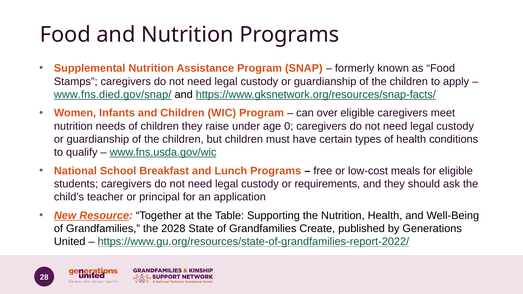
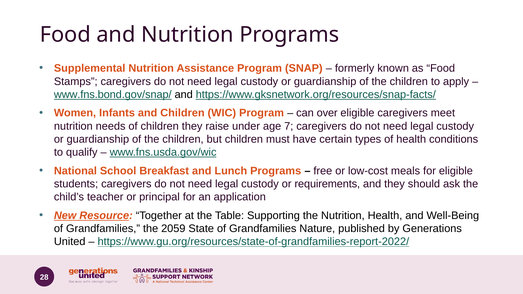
www.fns.died.gov/snap/: www.fns.died.gov/snap/ -> www.fns.bond.gov/snap/
0: 0 -> 7
2028: 2028 -> 2059
Create: Create -> Nature
